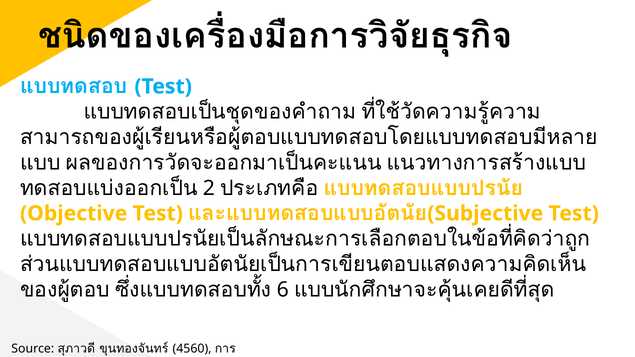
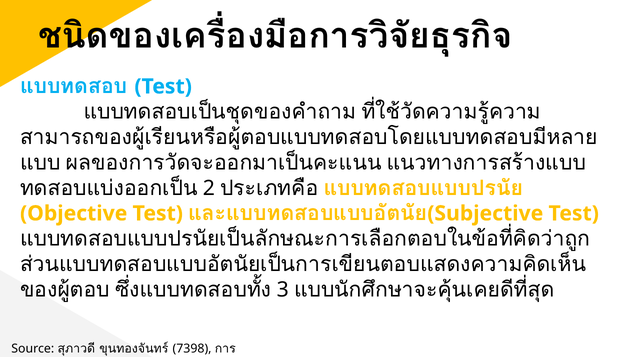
6: 6 -> 3
4560: 4560 -> 7398
